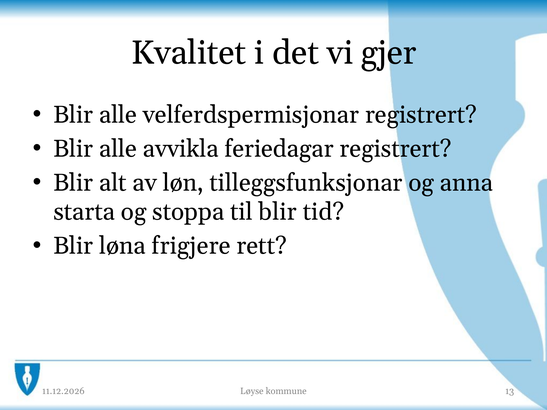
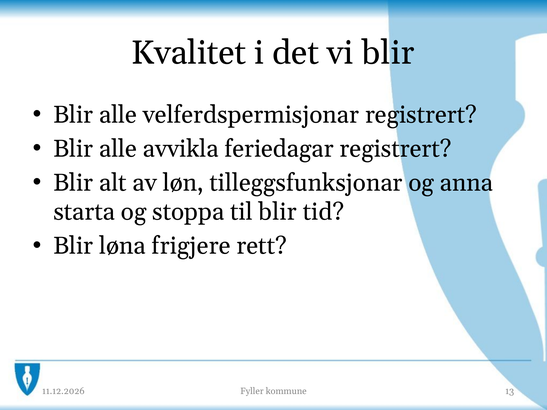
vi gjer: gjer -> blir
Løyse: Løyse -> Fyller
